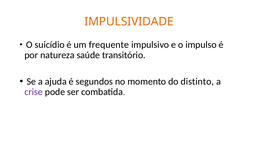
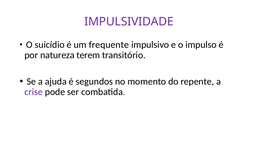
IMPULSIVIDADE colour: orange -> purple
saúde: saúde -> terem
distinto: distinto -> repente
